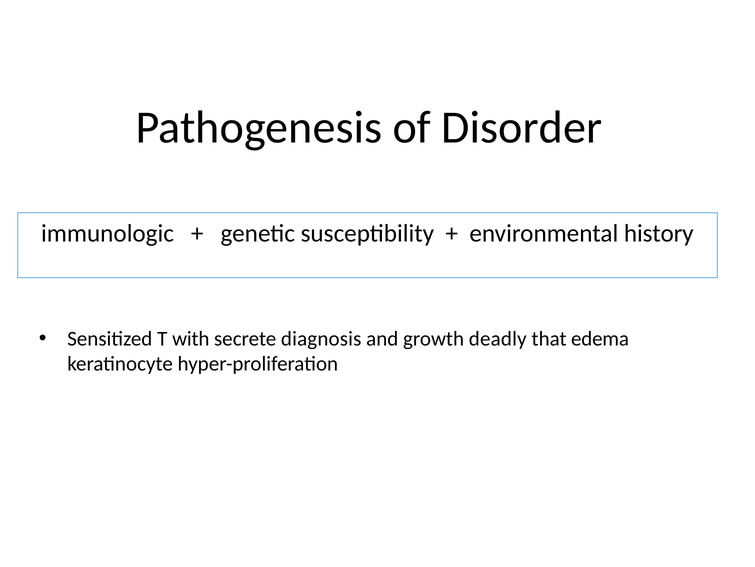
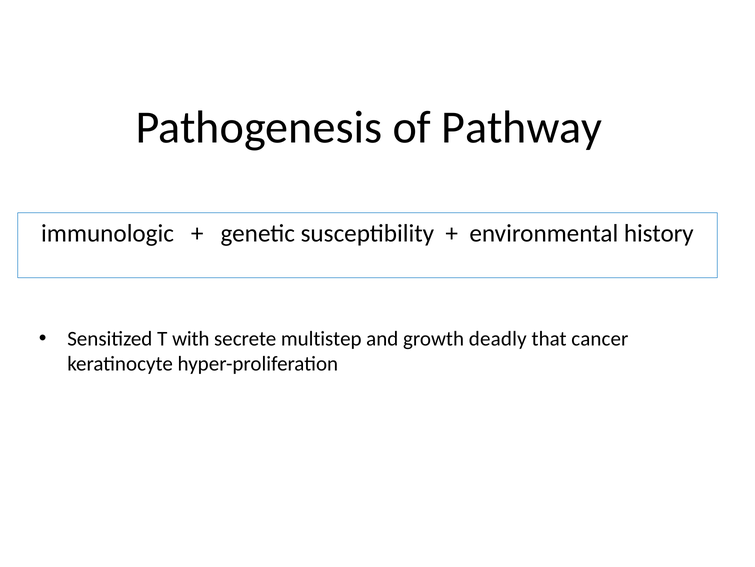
Disorder: Disorder -> Pathway
diagnosis: diagnosis -> multistep
edema: edema -> cancer
